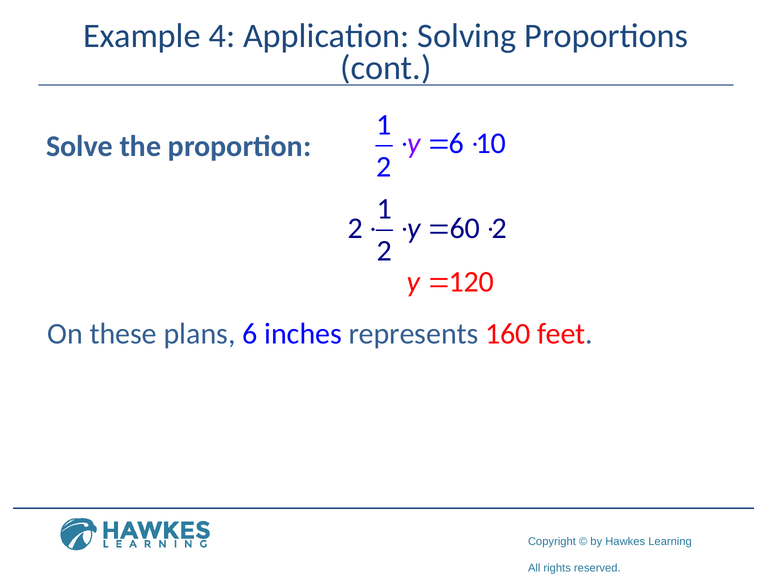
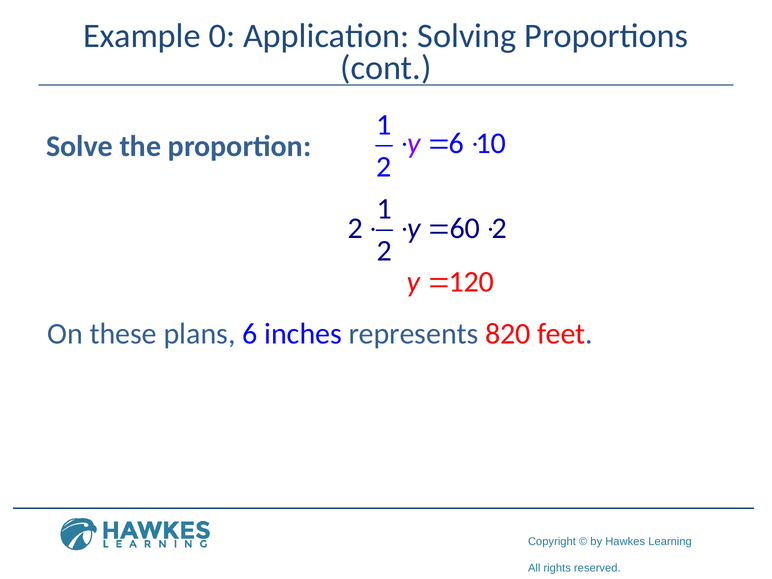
4: 4 -> 0
160: 160 -> 820
